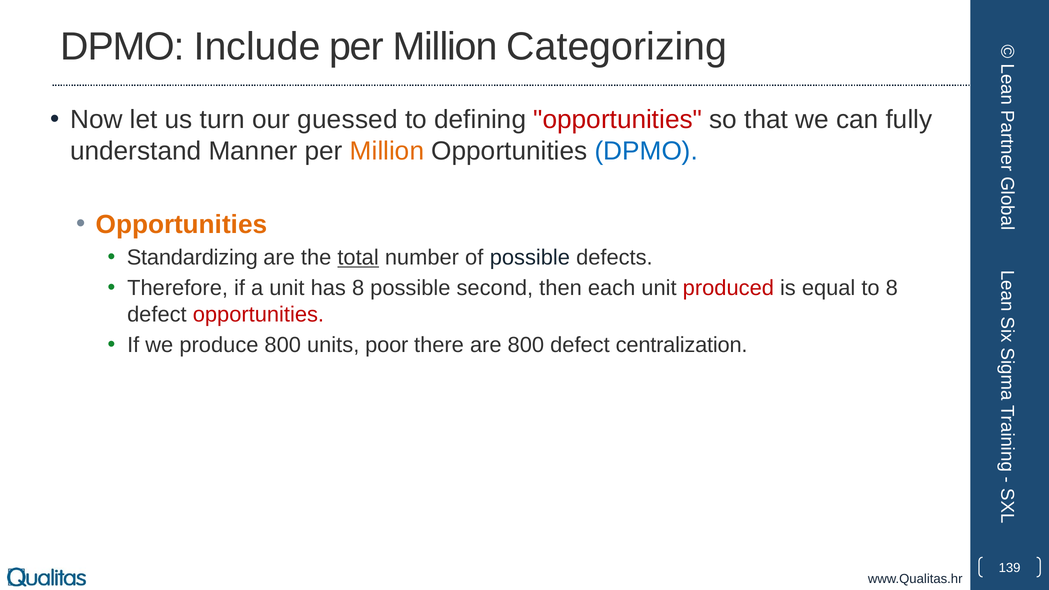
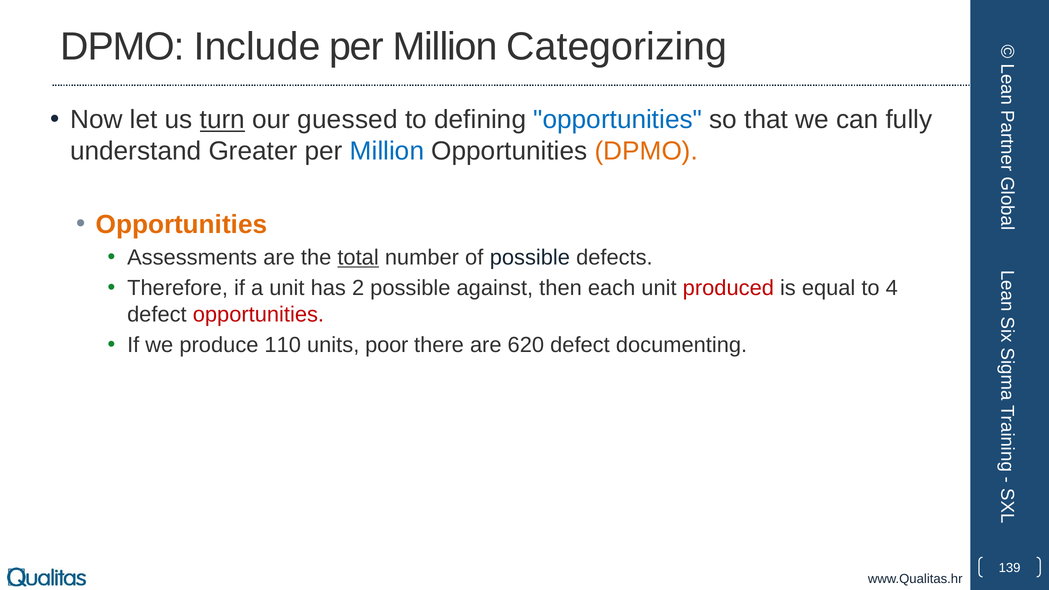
turn underline: none -> present
opportunities at (618, 120) colour: red -> blue
Manner: Manner -> Greater
Million at (387, 151) colour: orange -> blue
DPMO at (646, 151) colour: blue -> orange
Standardizing: Standardizing -> Assessments
has 8: 8 -> 2
second: second -> against
to 8: 8 -> 4
produce 800: 800 -> 110
are 800: 800 -> 620
centralization: centralization -> documenting
